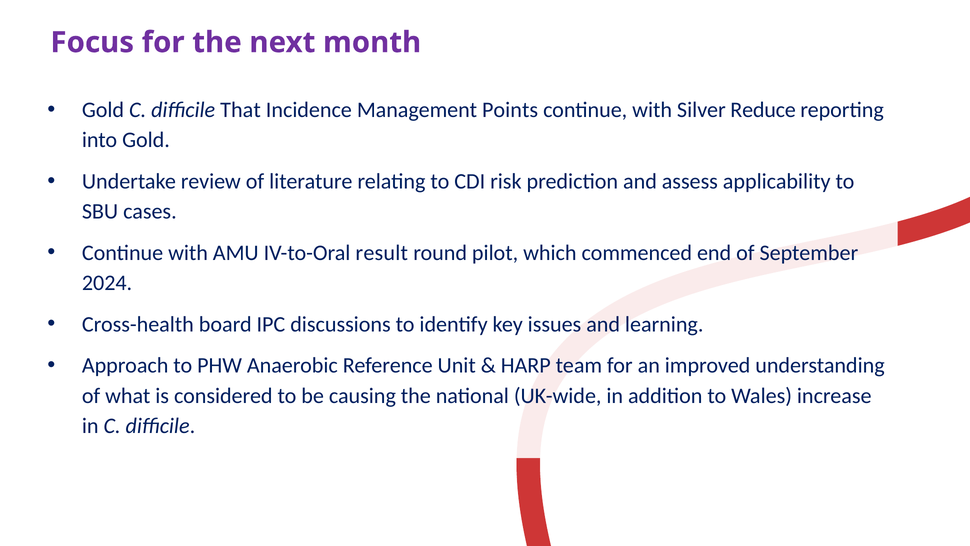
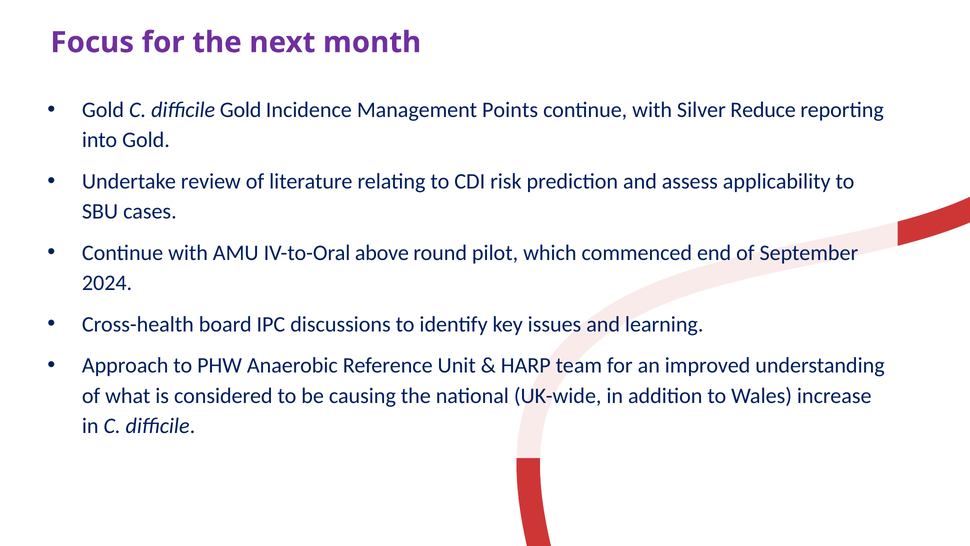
difficile That: That -> Gold
result: result -> above
